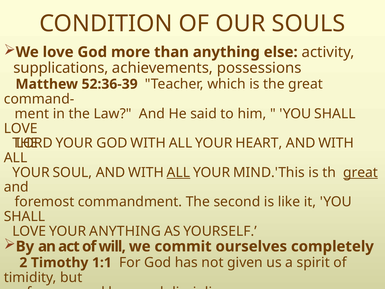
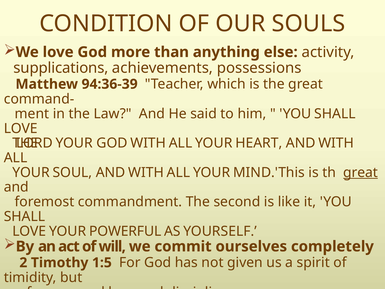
52:36-39: 52:36-39 -> 94:36-39
ALL at (178, 172) underline: present -> none
YOUR ANYTHING: ANYTHING -> POWERFUL
1:1: 1:1 -> 1:5
